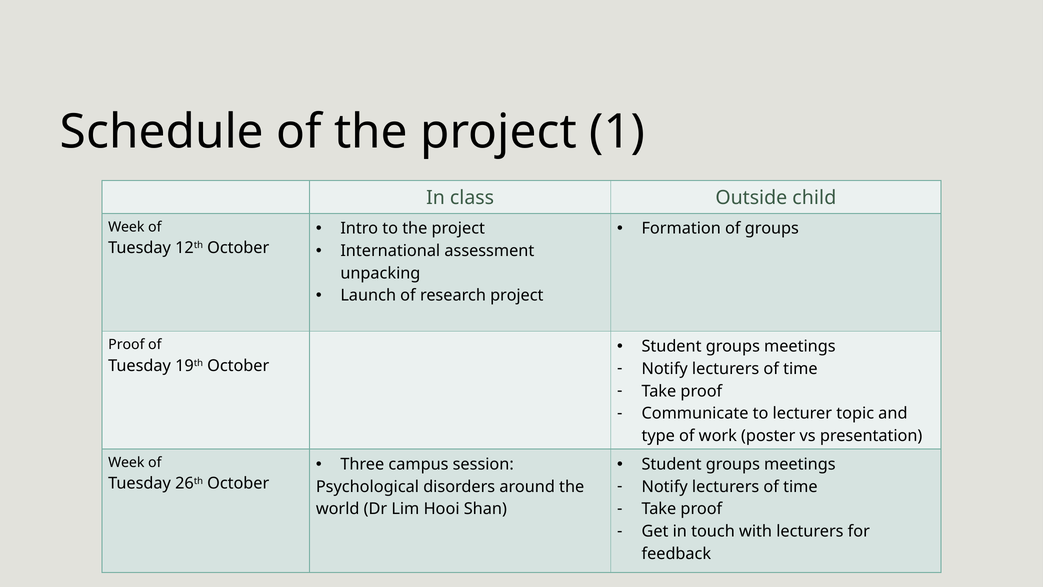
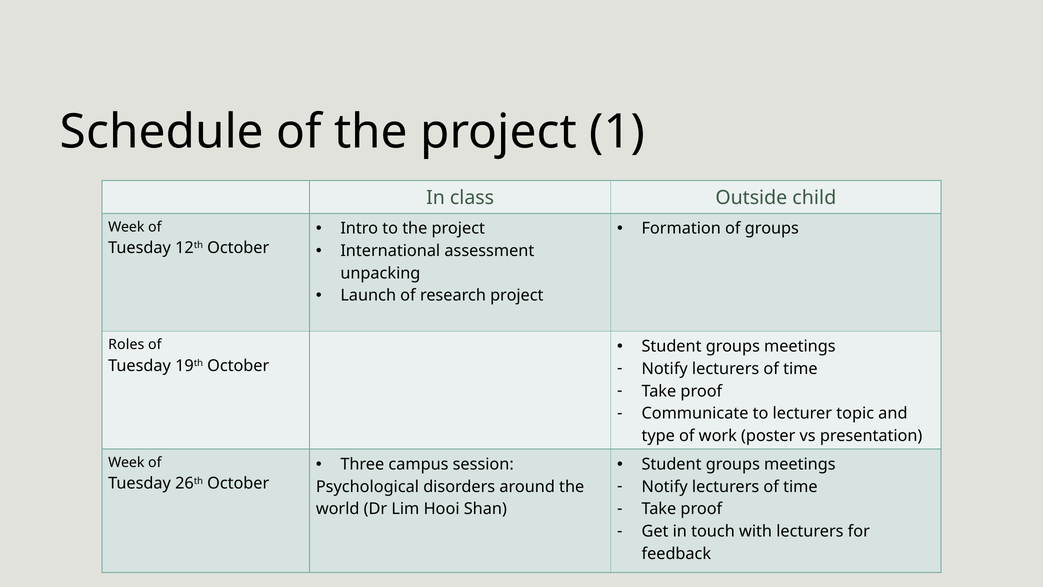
Proof at (126, 345): Proof -> Roles
